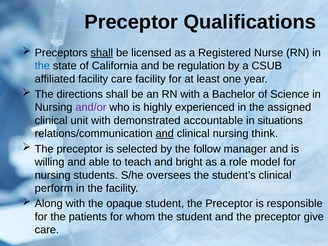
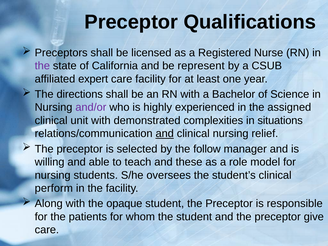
shall at (102, 53) underline: present -> none
the at (42, 66) colour: blue -> purple
regulation: regulation -> represent
affiliated facility: facility -> expert
accountable: accountable -> complexities
think: think -> relief
bright: bright -> these
